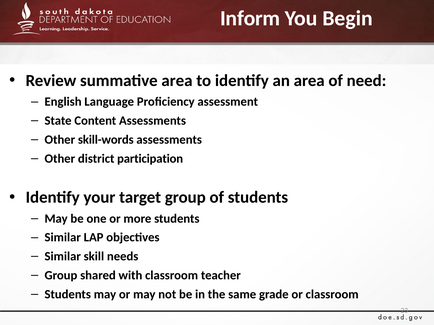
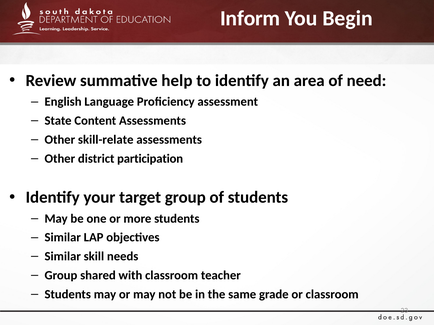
summative area: area -> help
skill-words: skill-words -> skill-relate
